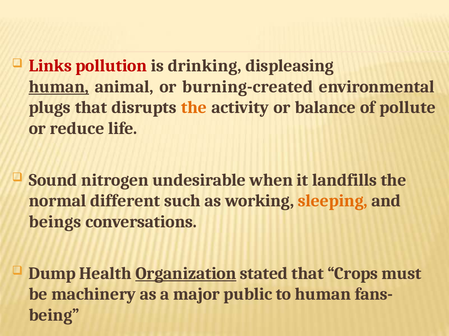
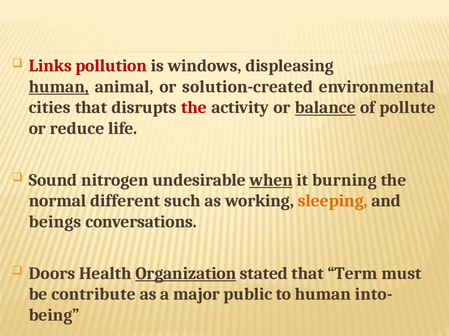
drinking: drinking -> windows
burning-created: burning-created -> solution-created
plugs: plugs -> cities
the at (194, 108) colour: orange -> red
balance underline: none -> present
when underline: none -> present
landfills: landfills -> burning
Dump: Dump -> Doors
Crops: Crops -> Term
machinery: machinery -> contribute
fans-: fans- -> into-
